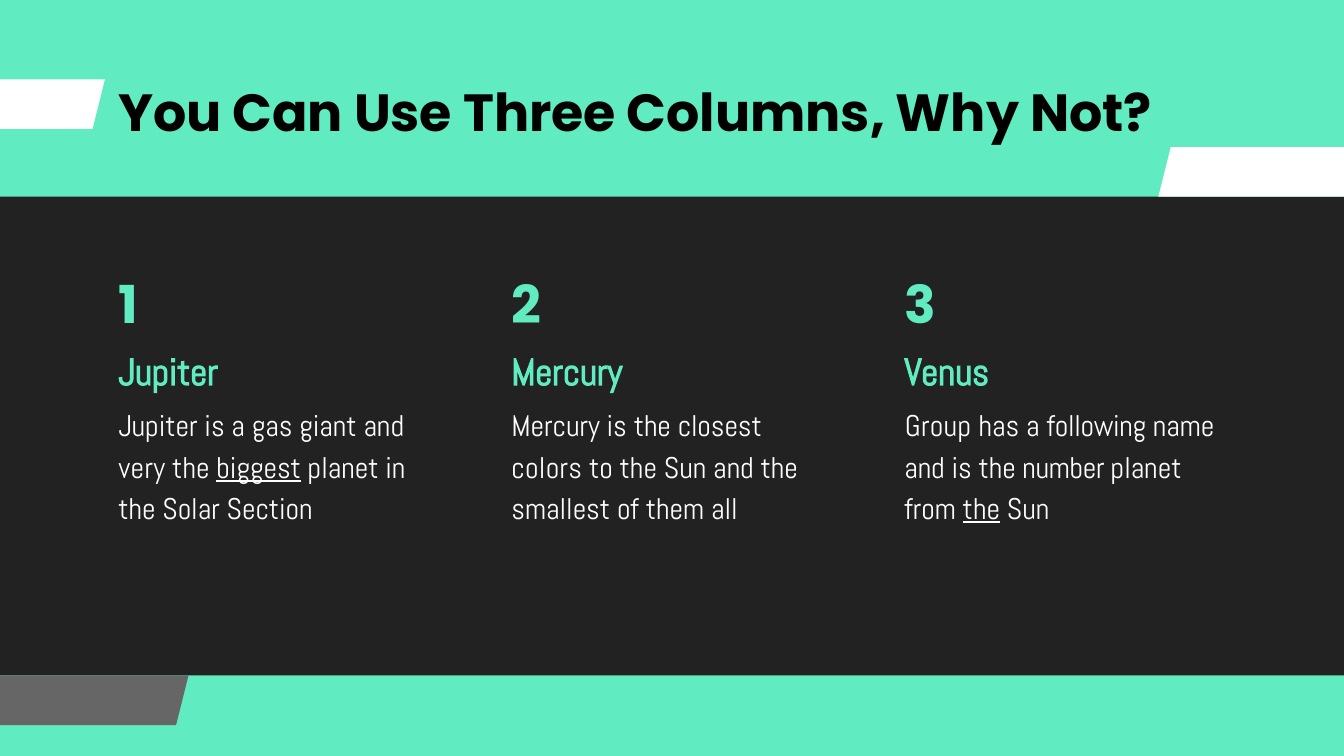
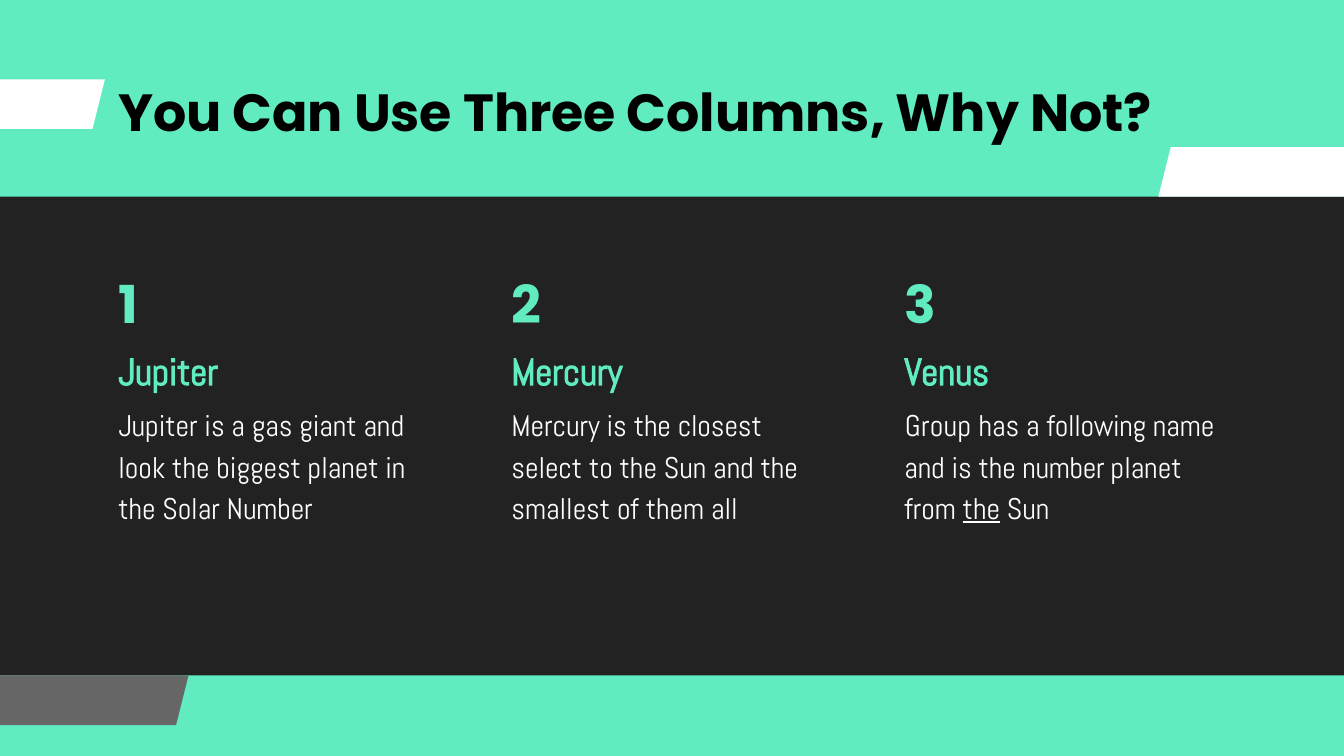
very: very -> look
biggest underline: present -> none
colors: colors -> select
Solar Section: Section -> Number
